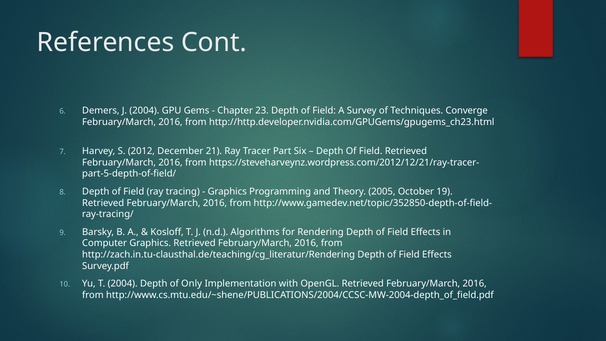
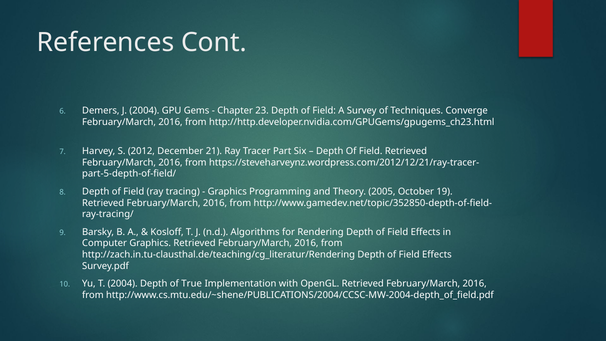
Only: Only -> True
